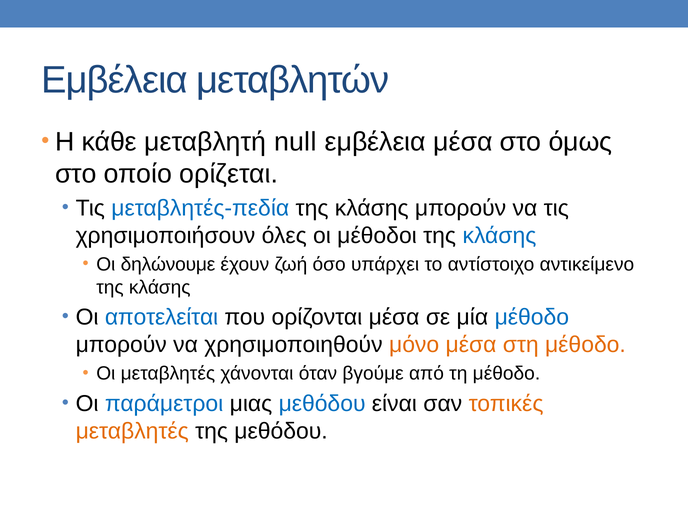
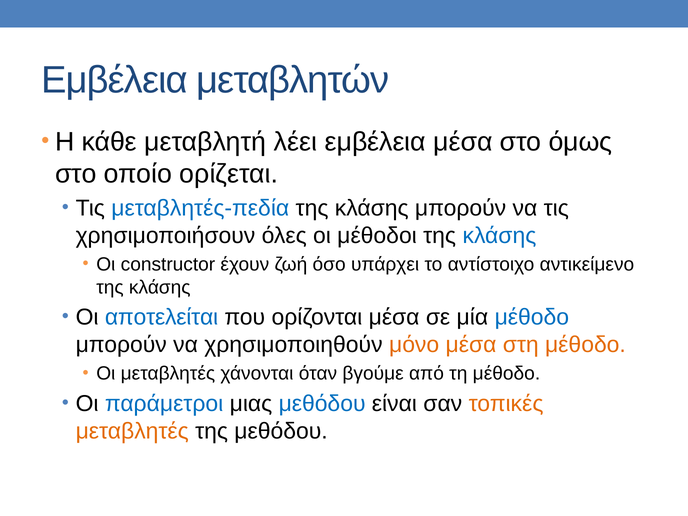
null: null -> λέει
δηλώνουμε: δηλώνουμε -> constructor
